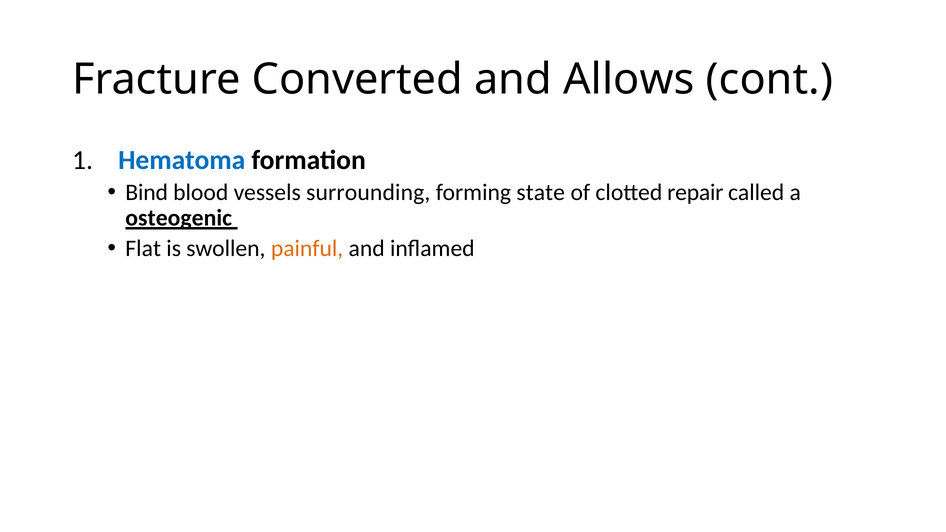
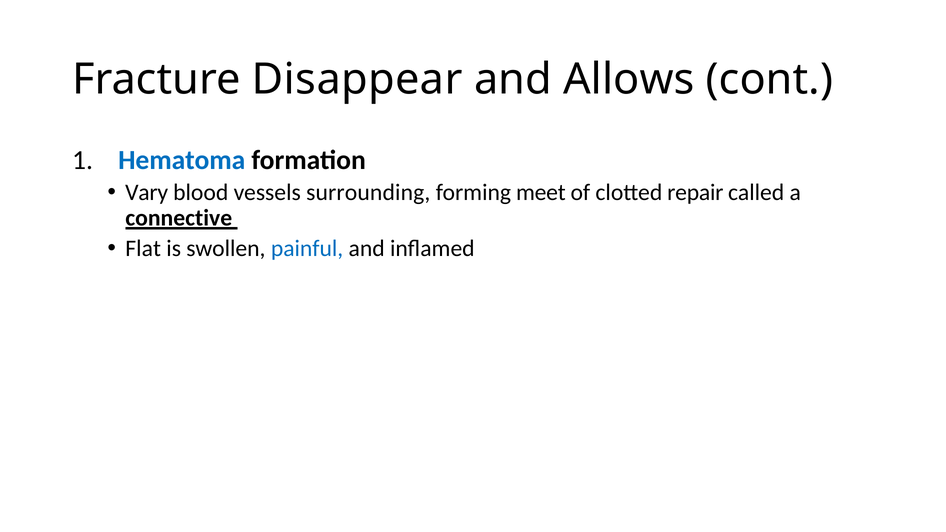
Converted: Converted -> Disappear
Bind: Bind -> Vary
state: state -> meet
osteogenic: osteogenic -> connective
painful colour: orange -> blue
